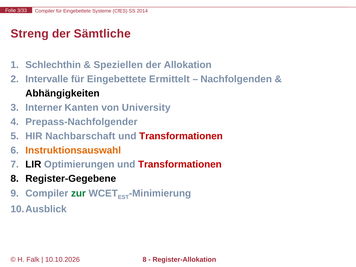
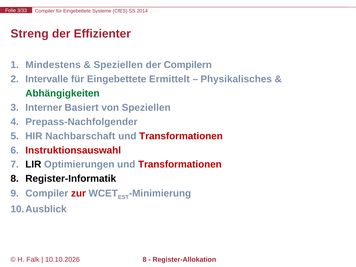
Sämtliche: Sämtliche -> Effizienter
Schlechthin: Schlechthin -> Mindestens
Allokation: Allokation -> Compilern
Nachfolgenden: Nachfolgenden -> Physikalisches
Abhängigkeiten colour: black -> green
Kanten: Kanten -> Basiert
von University: University -> Speziellen
Instruktionsauswahl colour: orange -> red
Register-Gegebene: Register-Gegebene -> Register-Informatik
zur colour: green -> red
